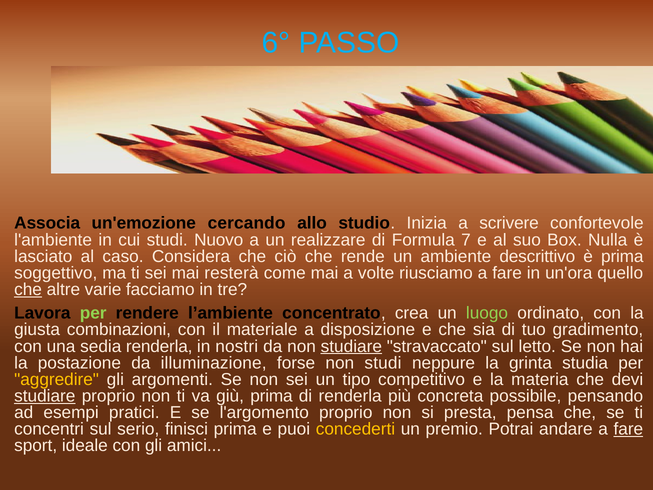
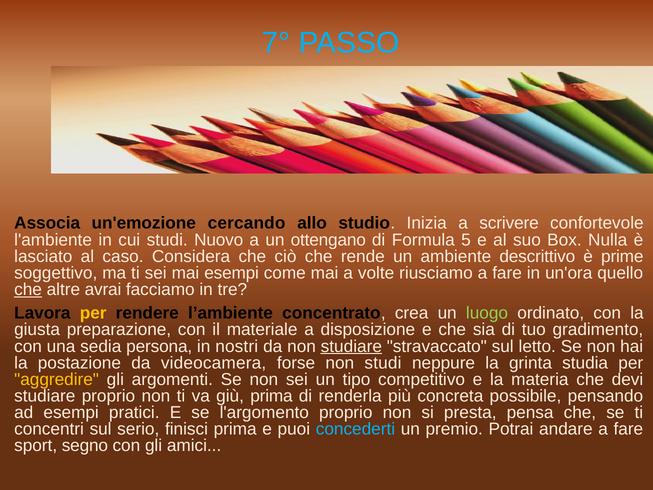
6°: 6° -> 7°
realizzare: realizzare -> ottengano
7: 7 -> 5
è prima: prima -> prime
mai resterà: resterà -> esempi
varie: varie -> avrai
per at (93, 313) colour: light green -> yellow
combinazioni: combinazioni -> preparazione
sedia renderla: renderla -> persona
illuminazione: illuminazione -> videocamera
studiare at (45, 396) underline: present -> none
concederti colour: yellow -> light blue
fare at (628, 429) underline: present -> none
ideale: ideale -> segno
